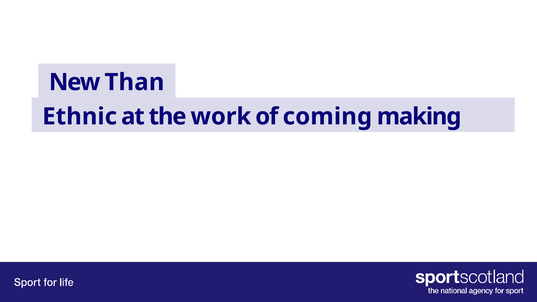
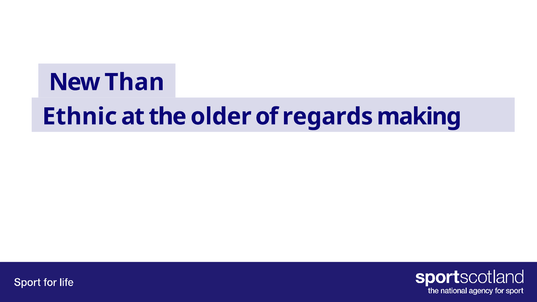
work: work -> older
coming: coming -> regards
